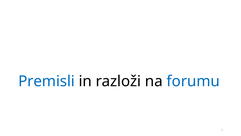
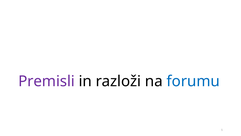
Premisli colour: blue -> purple
